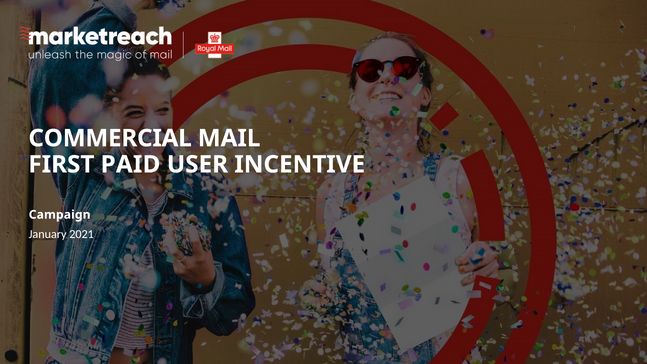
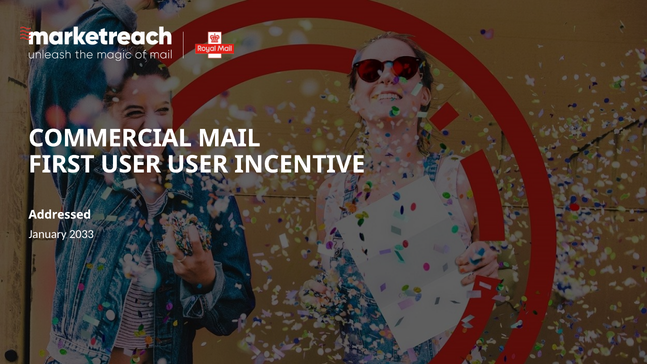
FIRST PAID: PAID -> USER
Campaign: Campaign -> Addressed
2021: 2021 -> 2033
